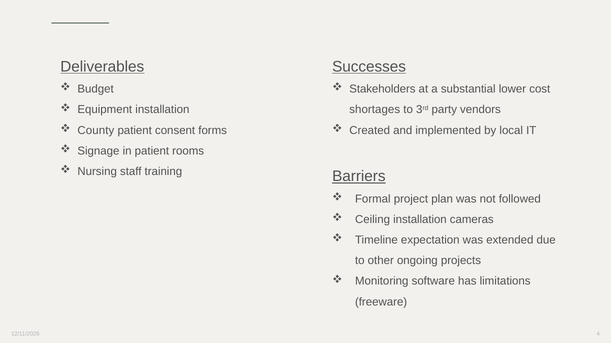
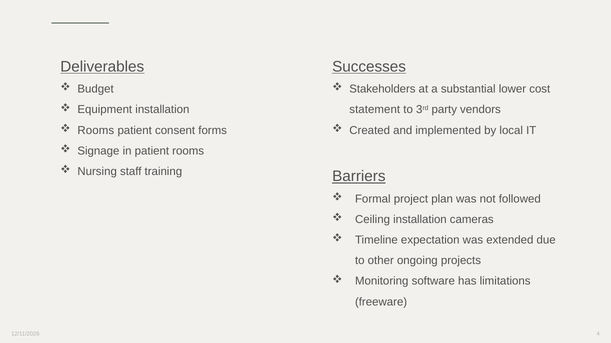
shortages: shortages -> statement
County at (96, 131): County -> Rooms
